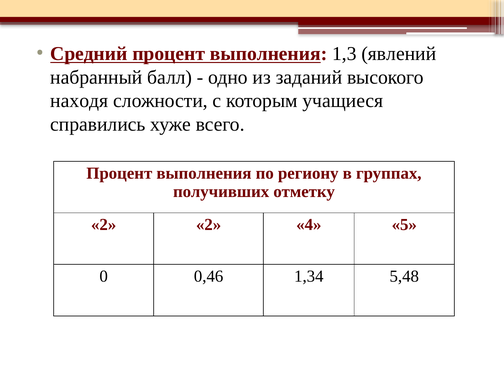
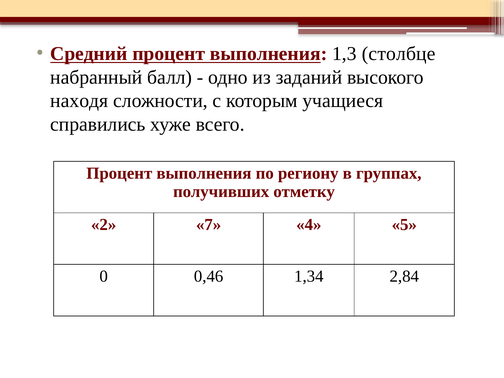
явлений: явлений -> столбце
2 2: 2 -> 7
5,48: 5,48 -> 2,84
